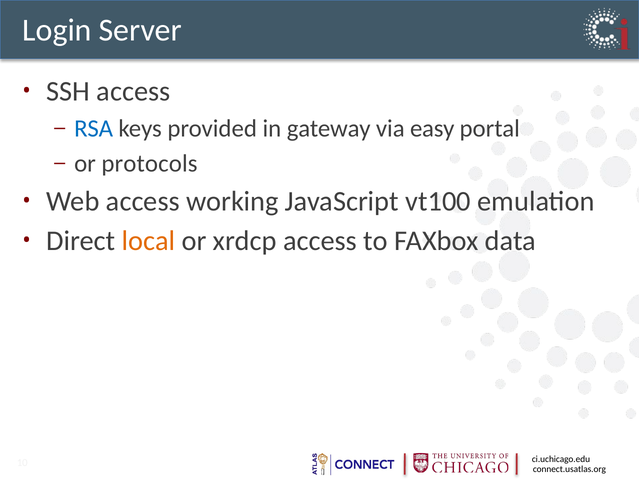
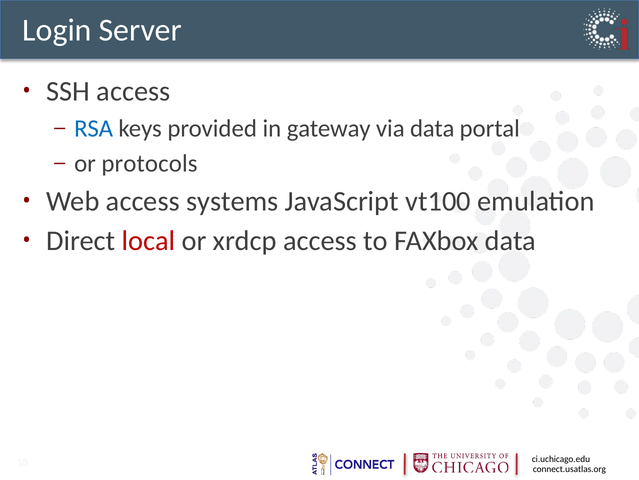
via easy: easy -> data
working: working -> systems
local colour: orange -> red
